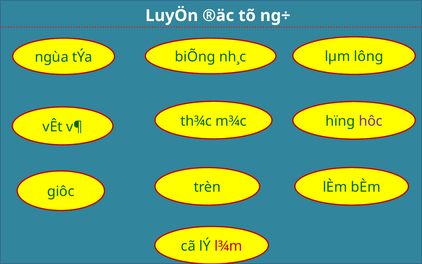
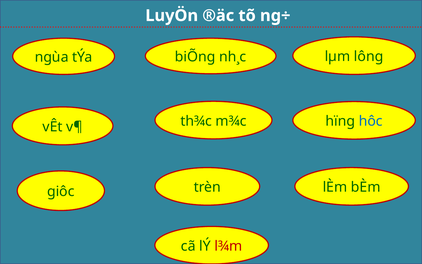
hôc colour: purple -> blue
